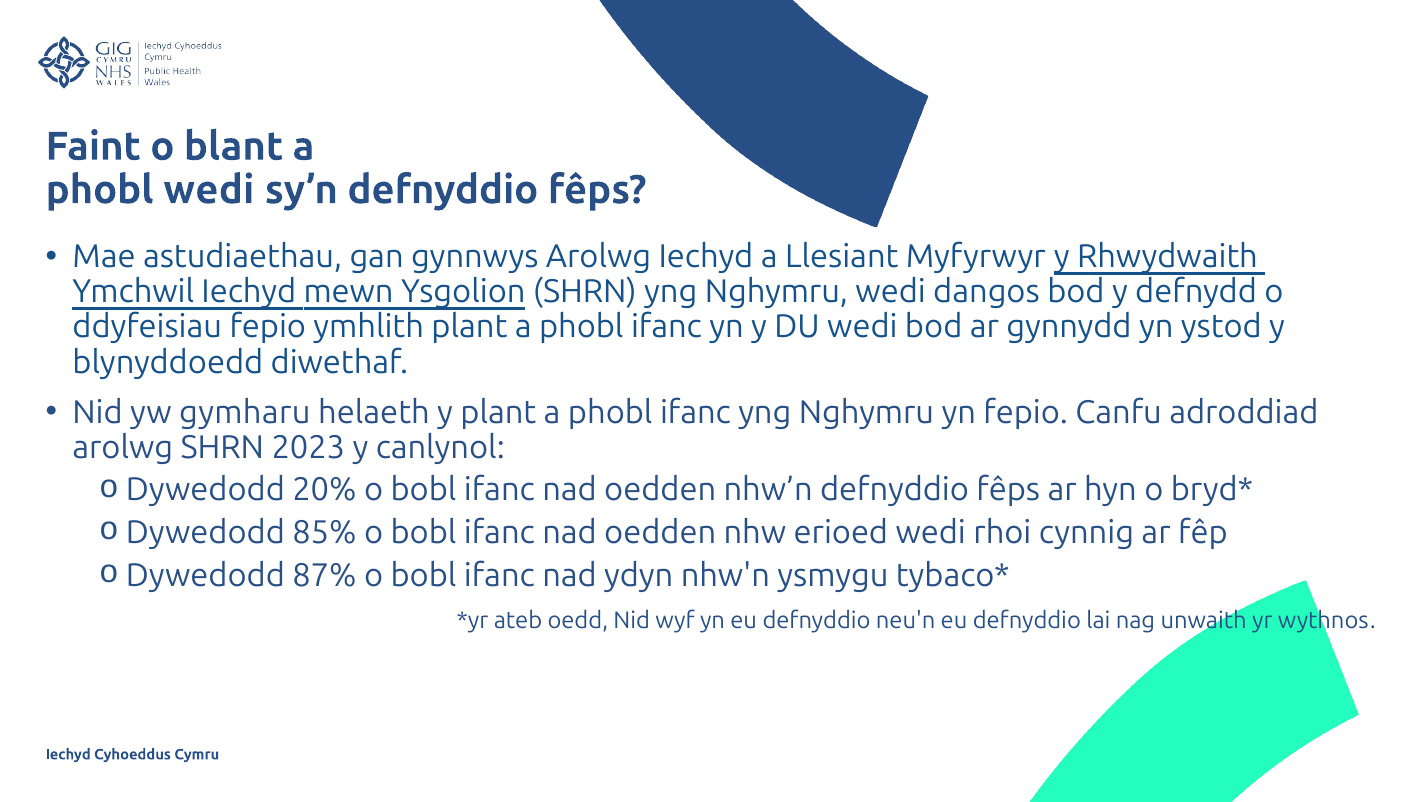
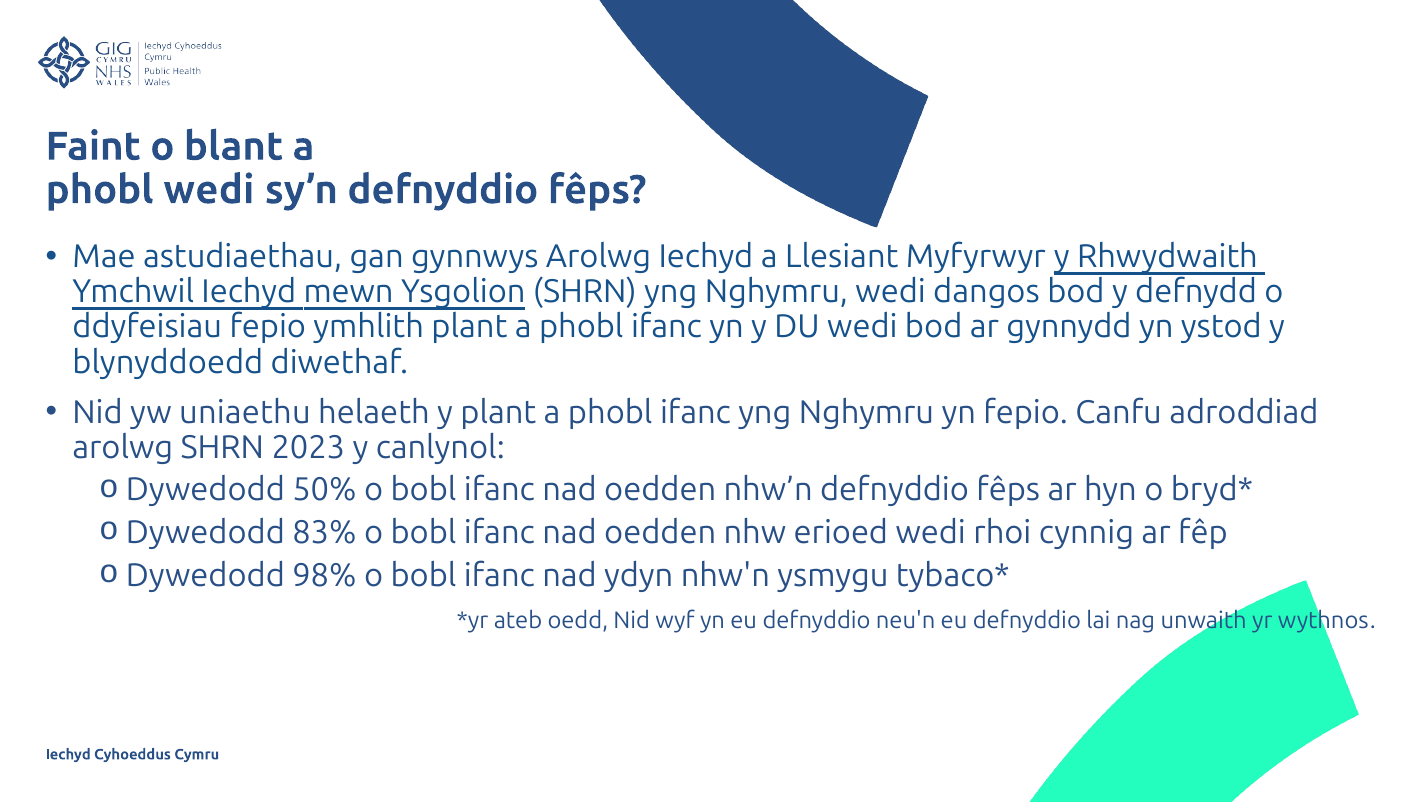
gymharu: gymharu -> uniaethu
20%: 20% -> 50%
85%: 85% -> 83%
87%: 87% -> 98%
